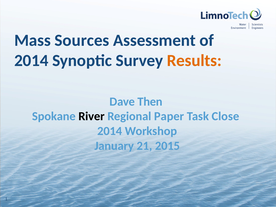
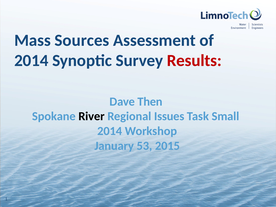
Results colour: orange -> red
Paper: Paper -> Issues
Close: Close -> Small
21: 21 -> 53
